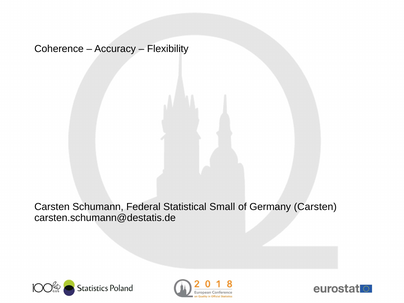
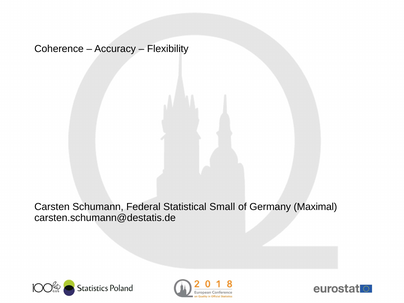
Germany Carsten: Carsten -> Maximal
